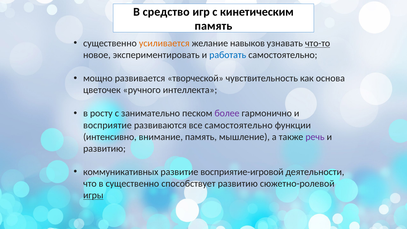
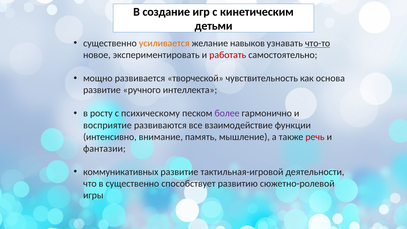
средство: средство -> создание
память at (213, 26): память -> детьми
работать colour: blue -> red
цветочек at (102, 90): цветочек -> развитие
занимательно: занимательно -> психическому
все самостоятельно: самостоятельно -> взаимодействие
речь colour: purple -> red
развитию at (104, 148): развитию -> фантазии
восприятие-игровой: восприятие-игровой -> тактильная-игровой
игры underline: present -> none
